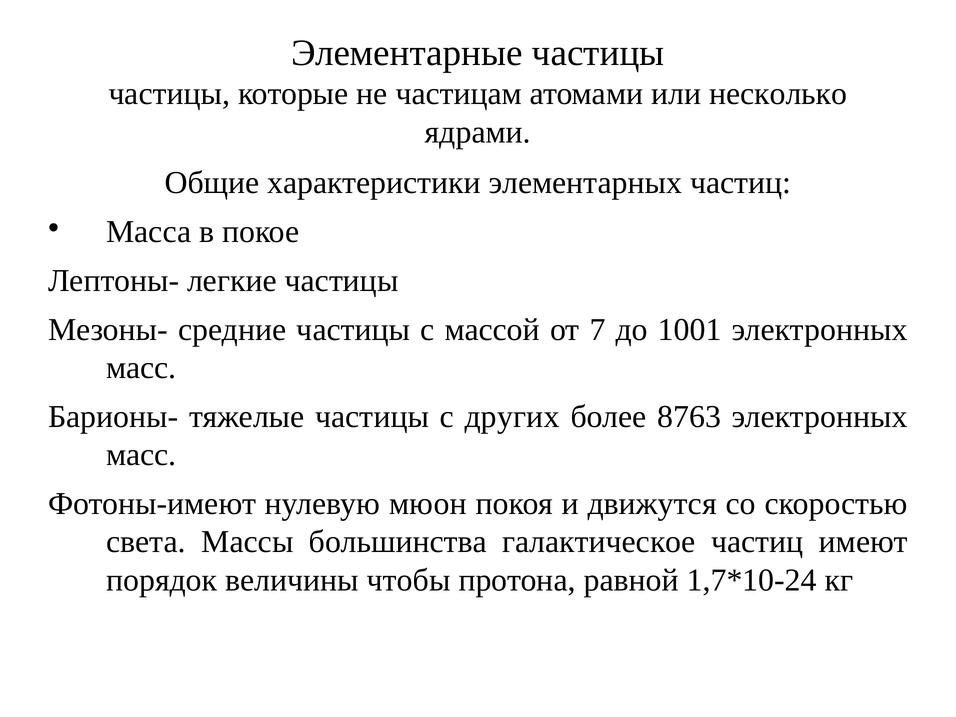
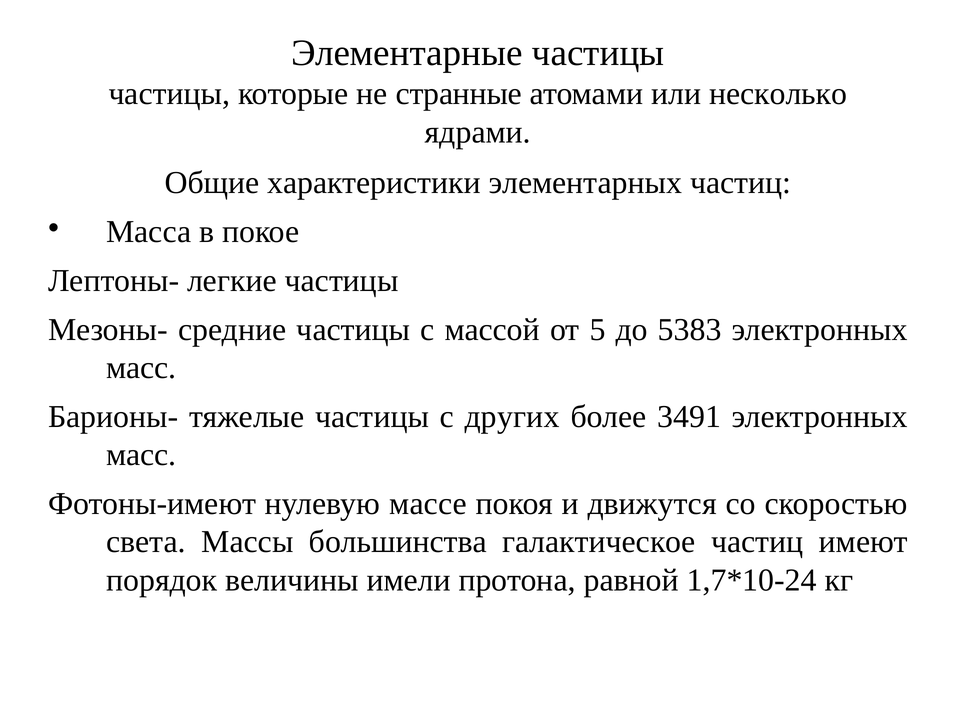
частицам: частицам -> странные
7: 7 -> 5
1001: 1001 -> 5383
8763: 8763 -> 3491
мюон: мюон -> массе
чтобы: чтобы -> имели
